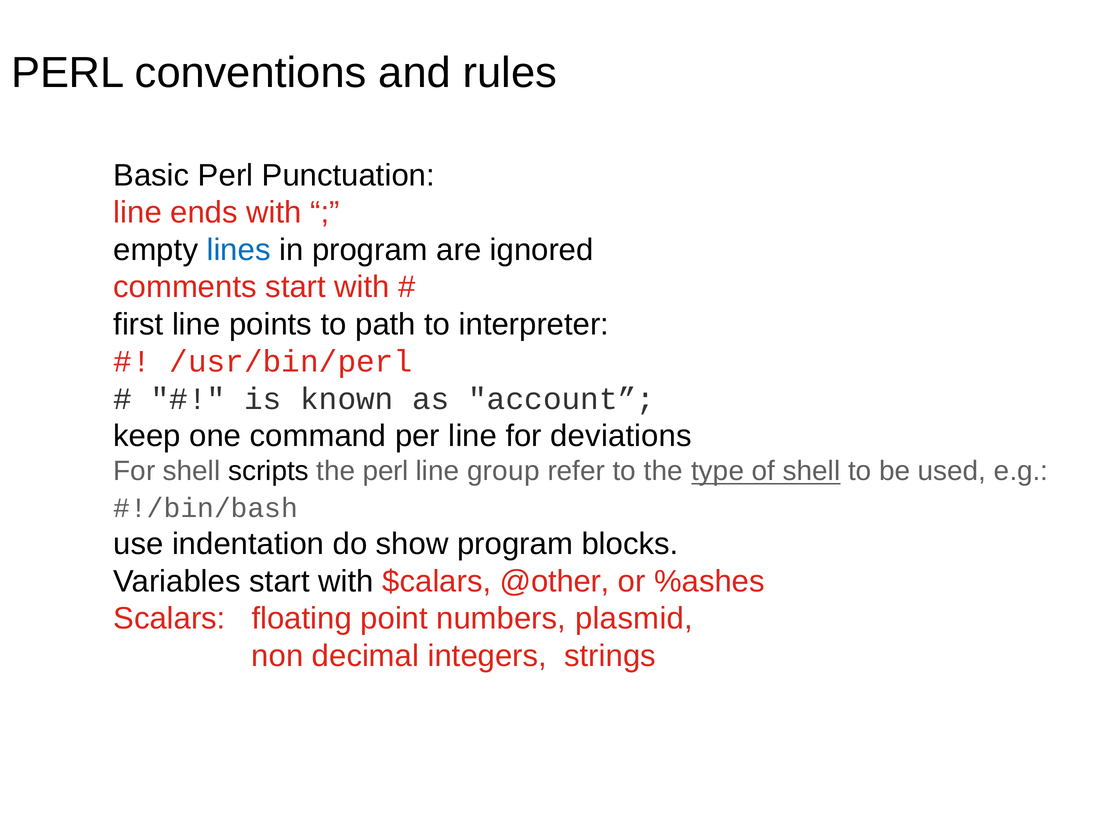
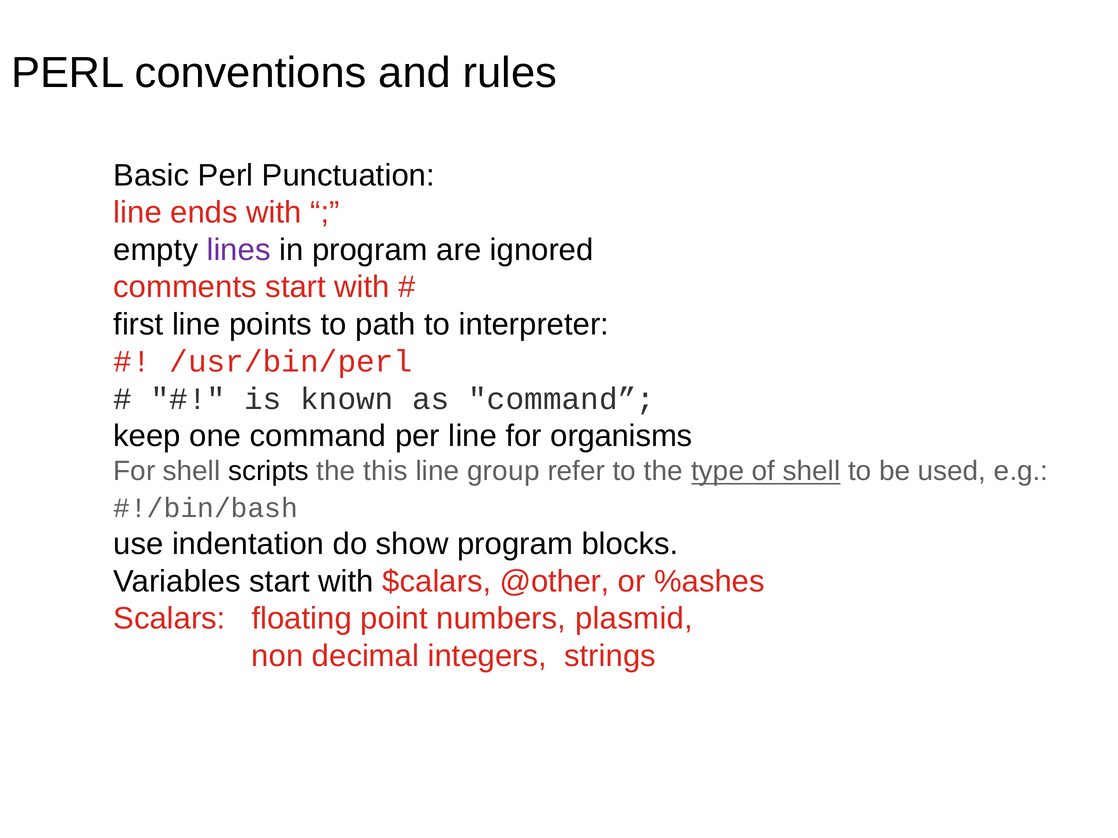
lines colour: blue -> purple
as account: account -> command
deviations: deviations -> organisms
the perl: perl -> this
